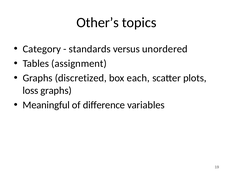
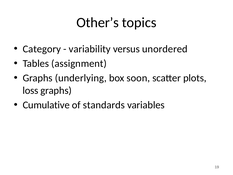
standards: standards -> variability
discretized: discretized -> underlying
each: each -> soon
Meaningful: Meaningful -> Cumulative
difference: difference -> standards
